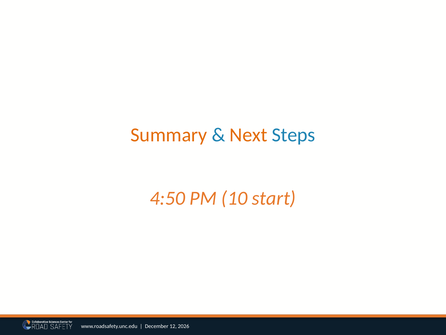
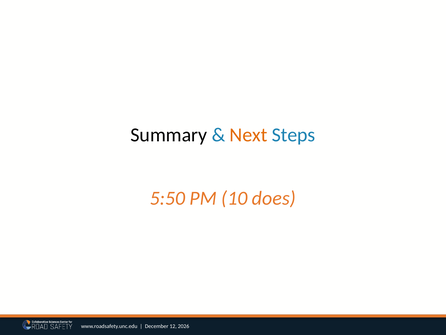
Summary colour: orange -> black
4:50: 4:50 -> 5:50
start: start -> does
